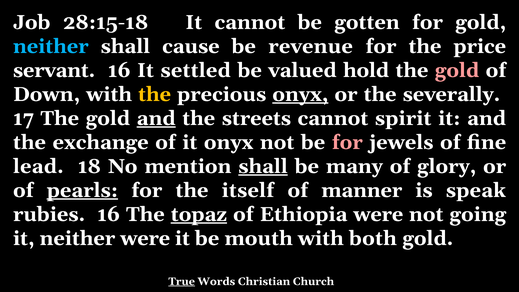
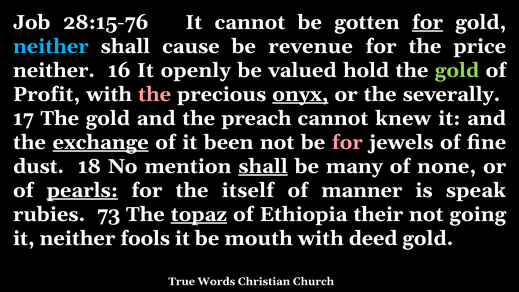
28:15-18: 28:15-18 -> 28:15-76
for at (427, 22) underline: none -> present
servant at (54, 70): servant -> neither
settled: settled -> openly
gold at (457, 70) colour: pink -> light green
Down: Down -> Profit
the at (155, 94) colour: yellow -> pink
and at (156, 118) underline: present -> none
streets: streets -> preach
spirit: spirit -> knew
exchange underline: none -> present
it onyx: onyx -> been
lead: lead -> dust
glory: glory -> none
rubies 16: 16 -> 73
Ethiopia were: were -> their
neither were: were -> fools
both: both -> deed
True underline: present -> none
